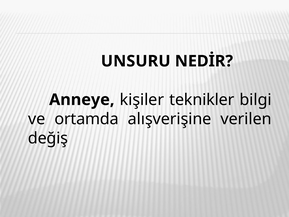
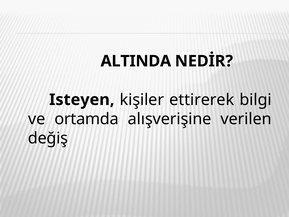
UNSURU: UNSURU -> ALTINDA
Anneye: Anneye -> Isteyen
teknikler: teknikler -> ettirerek
